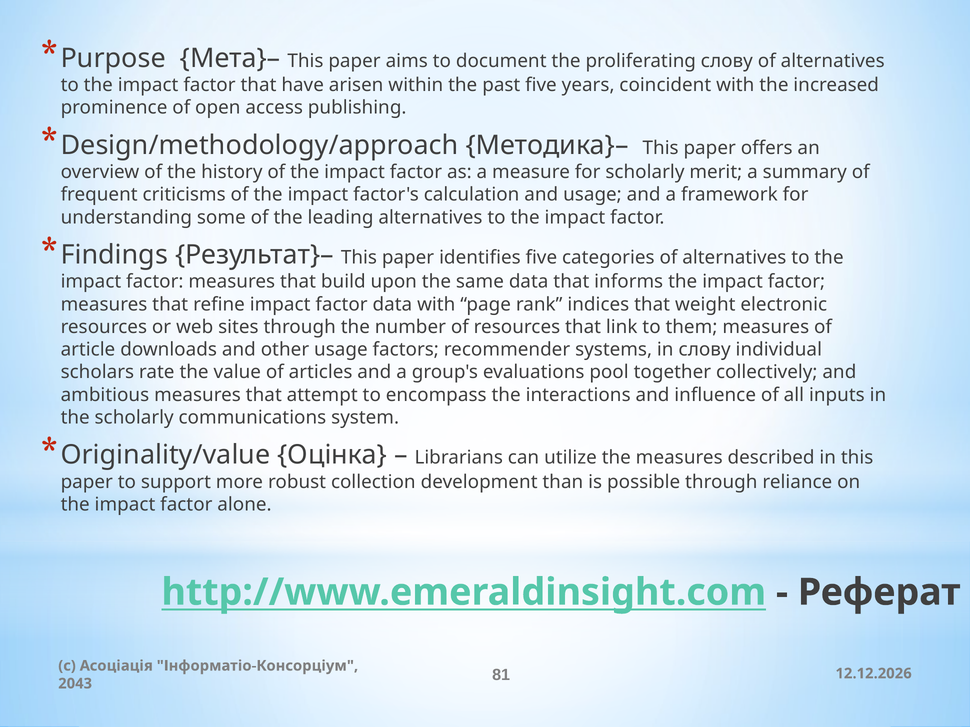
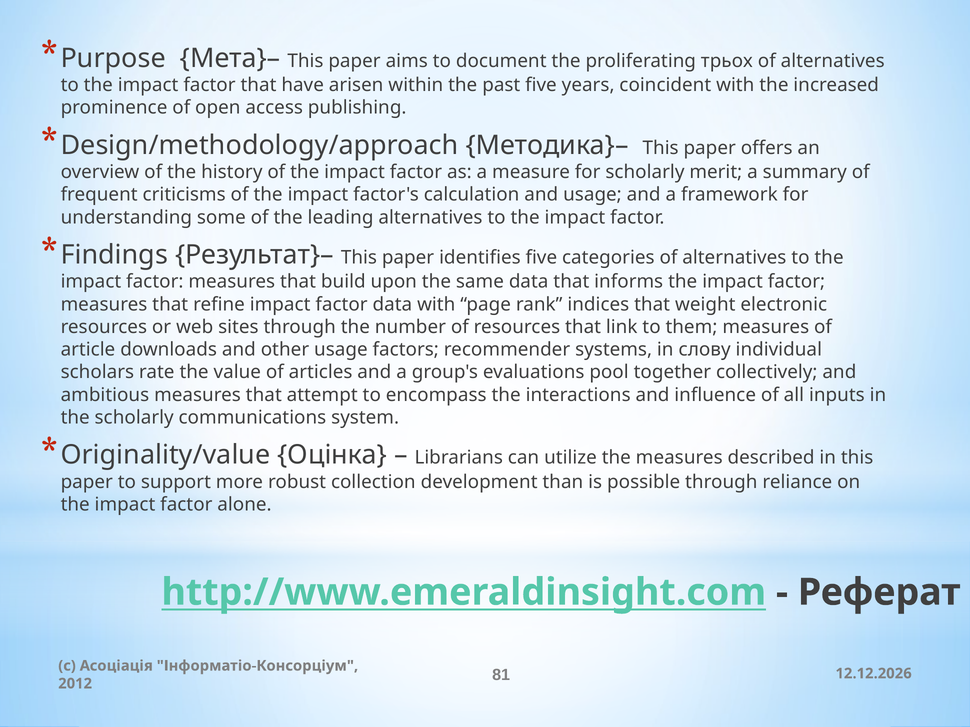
proliferating слову: слову -> трьох
2043: 2043 -> 2012
